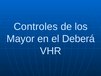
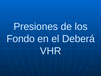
Controles: Controles -> Presiones
Mayor: Mayor -> Fondo
